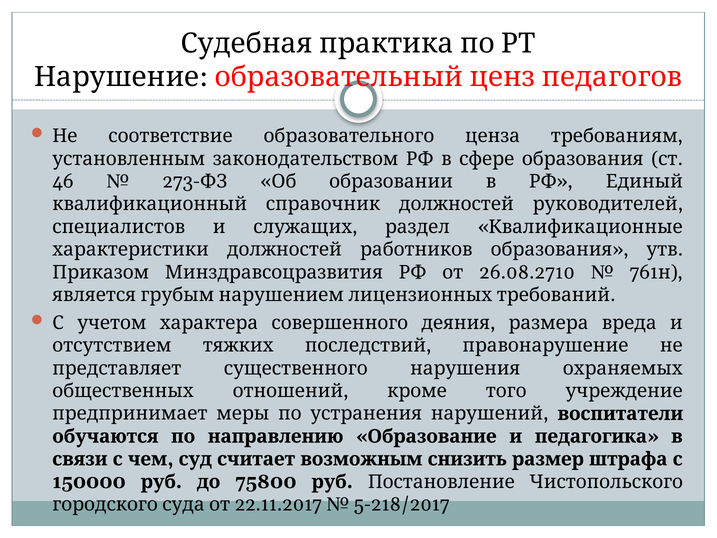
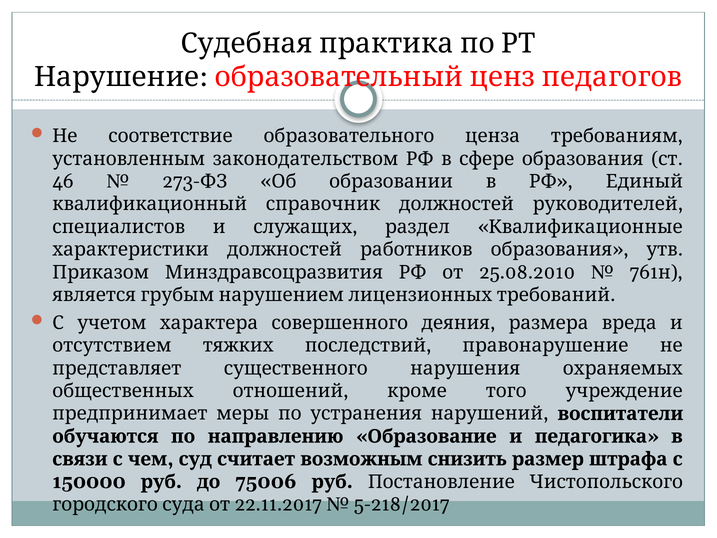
26.08.2710: 26.08.2710 -> 25.08.2010
75800: 75800 -> 75006
